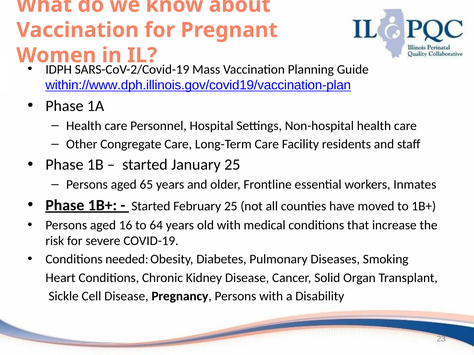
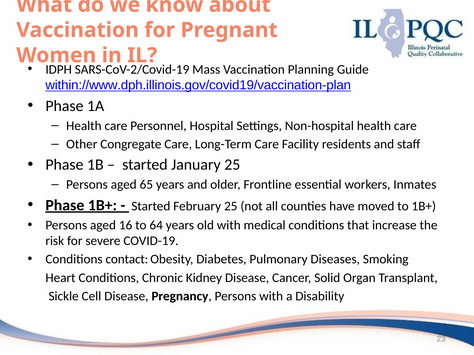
needed: needed -> contact
